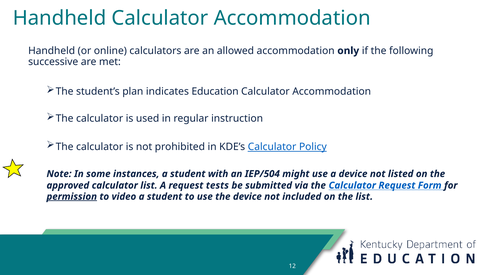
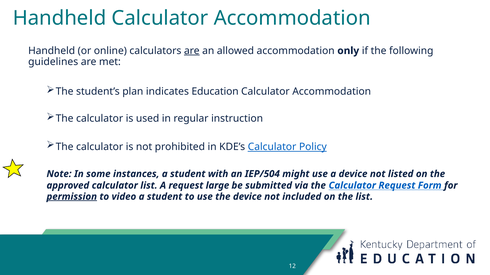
are at (192, 51) underline: none -> present
successive: successive -> guidelines
tests: tests -> large
